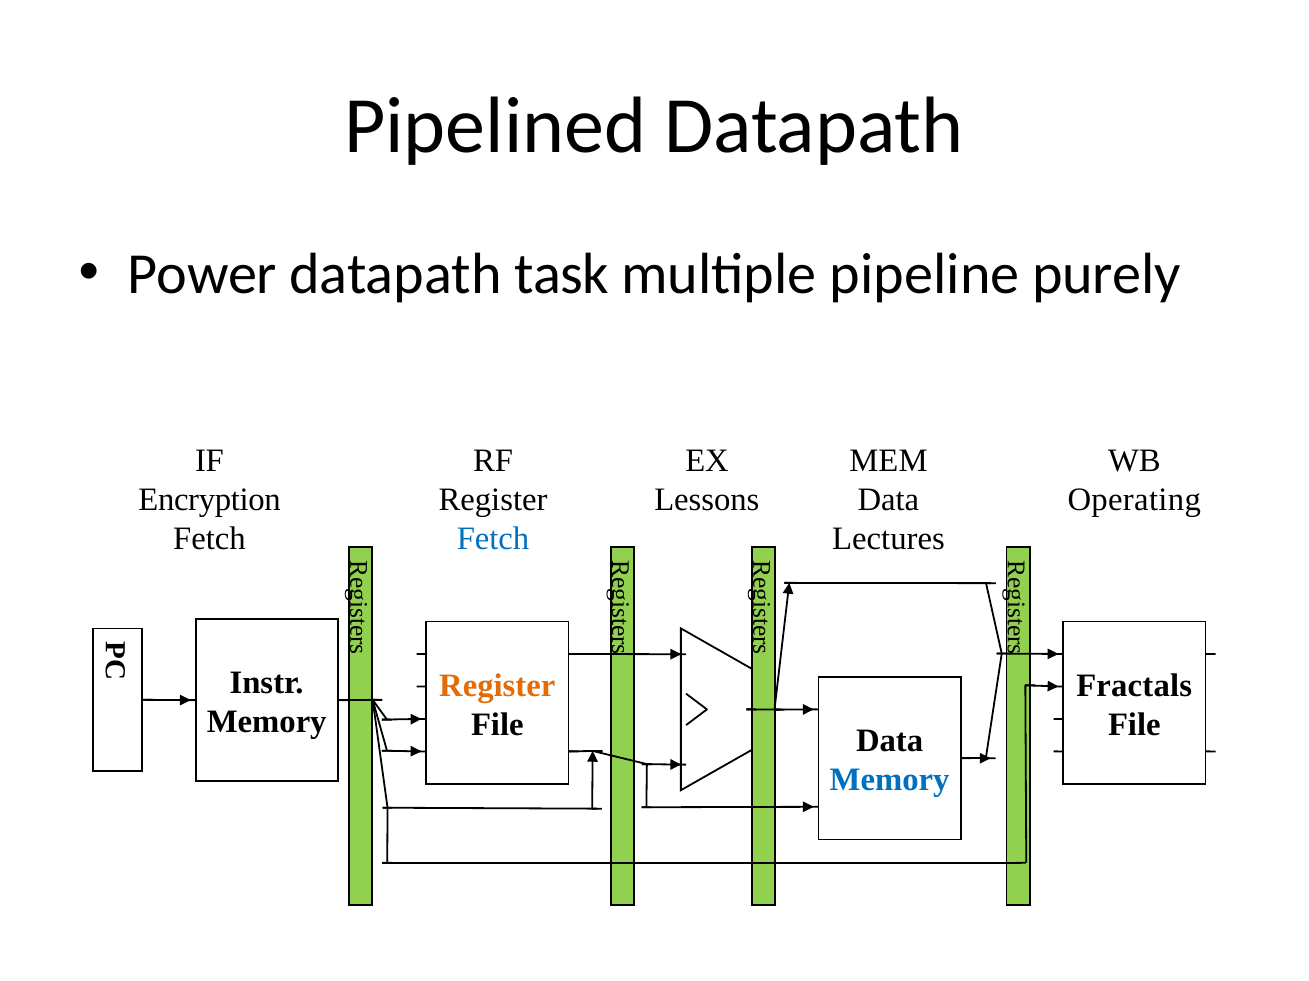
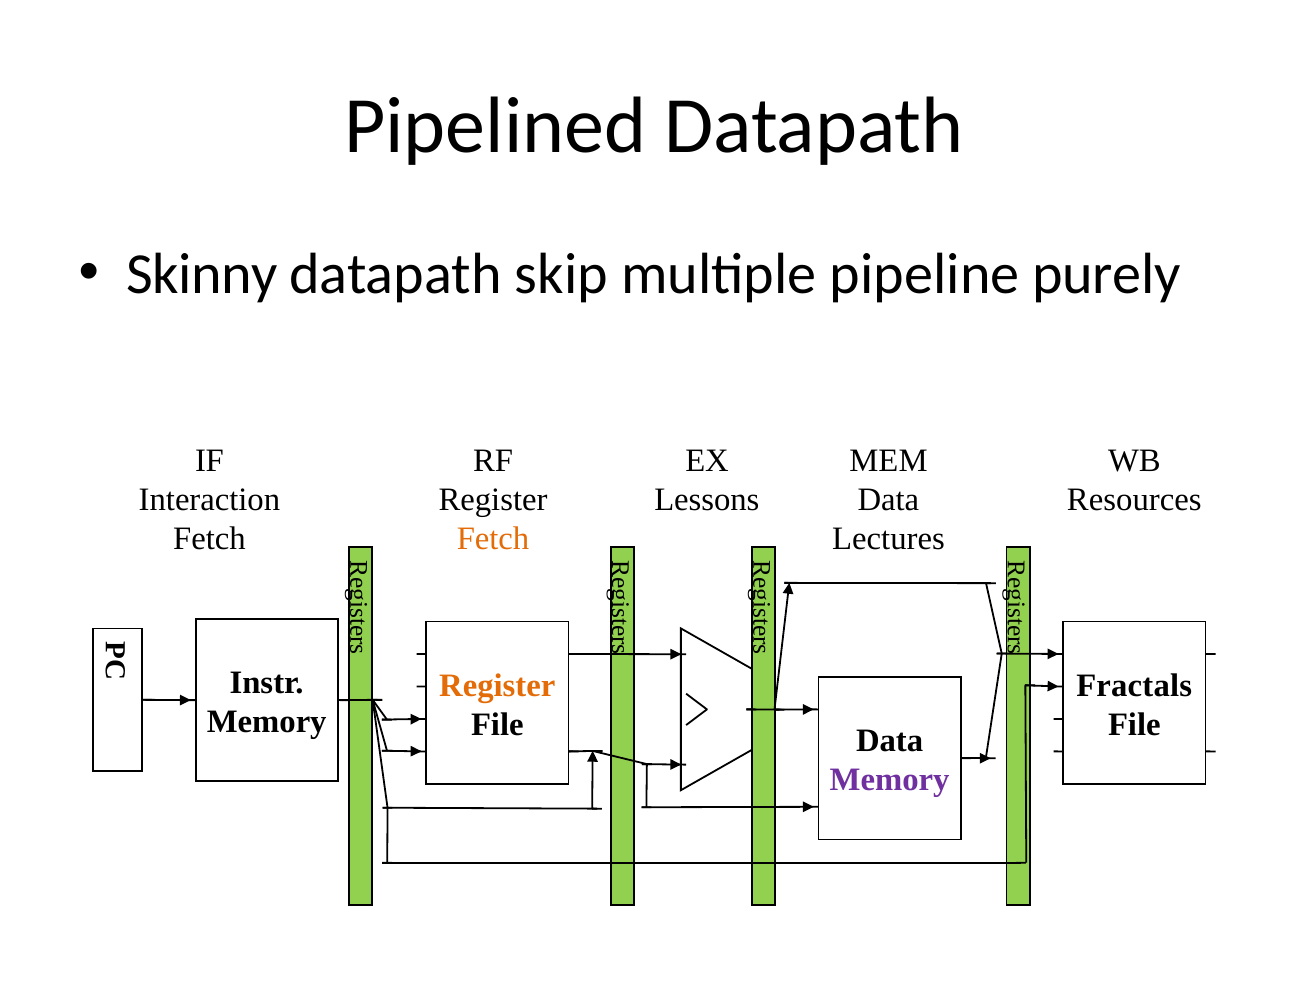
Power: Power -> Skinny
task: task -> skip
Encryption: Encryption -> Interaction
Operating: Operating -> Resources
Fetch at (493, 539) colour: blue -> orange
Memory at (890, 781) colour: blue -> purple
